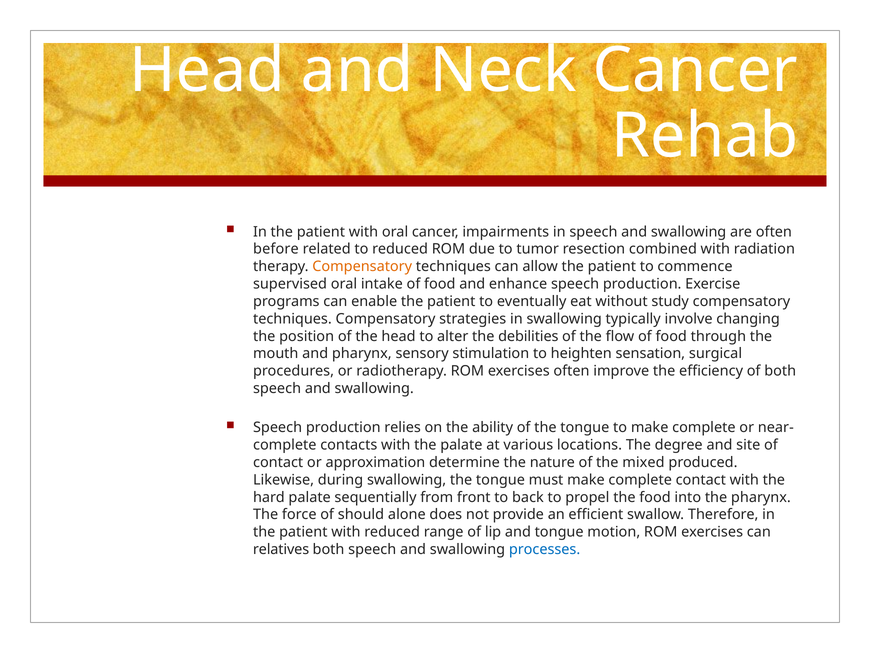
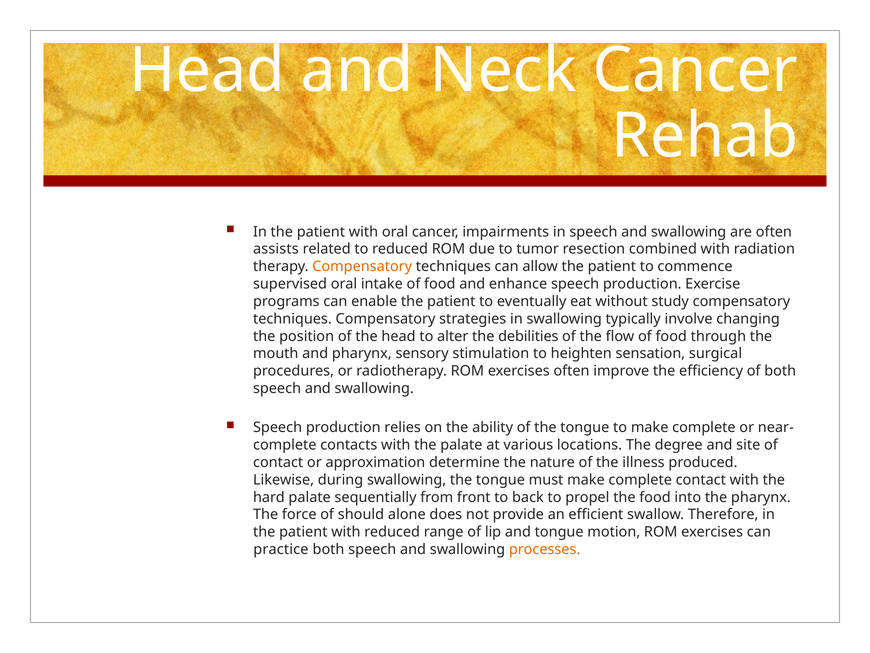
before: before -> assists
mixed: mixed -> illness
relatives: relatives -> practice
processes colour: blue -> orange
